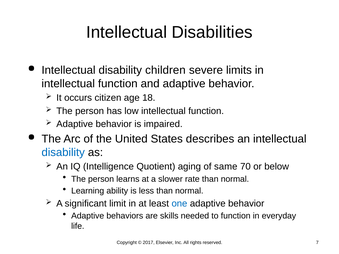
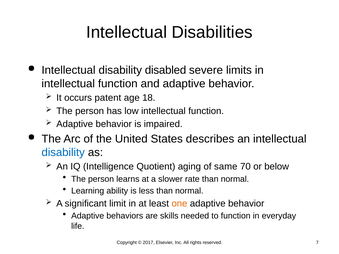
children: children -> disabled
citizen: citizen -> patent
one colour: blue -> orange
